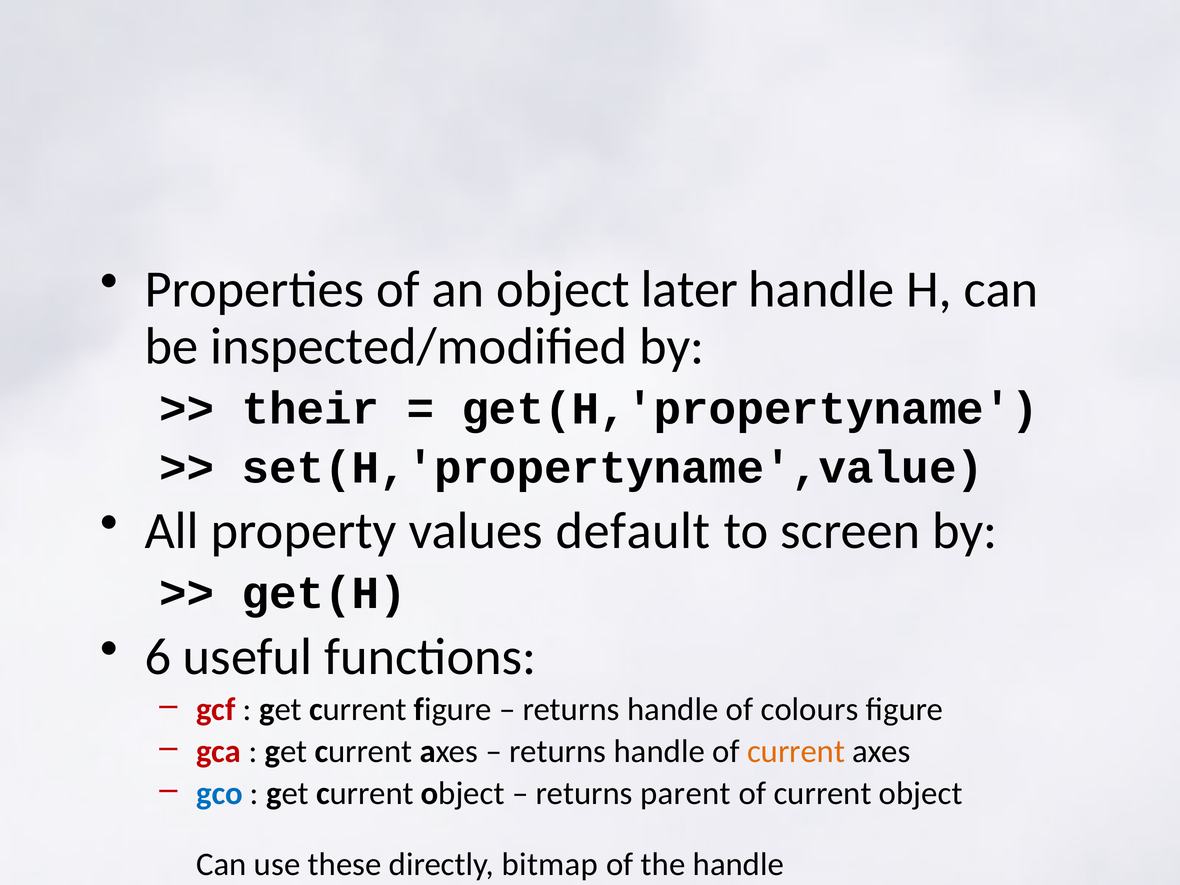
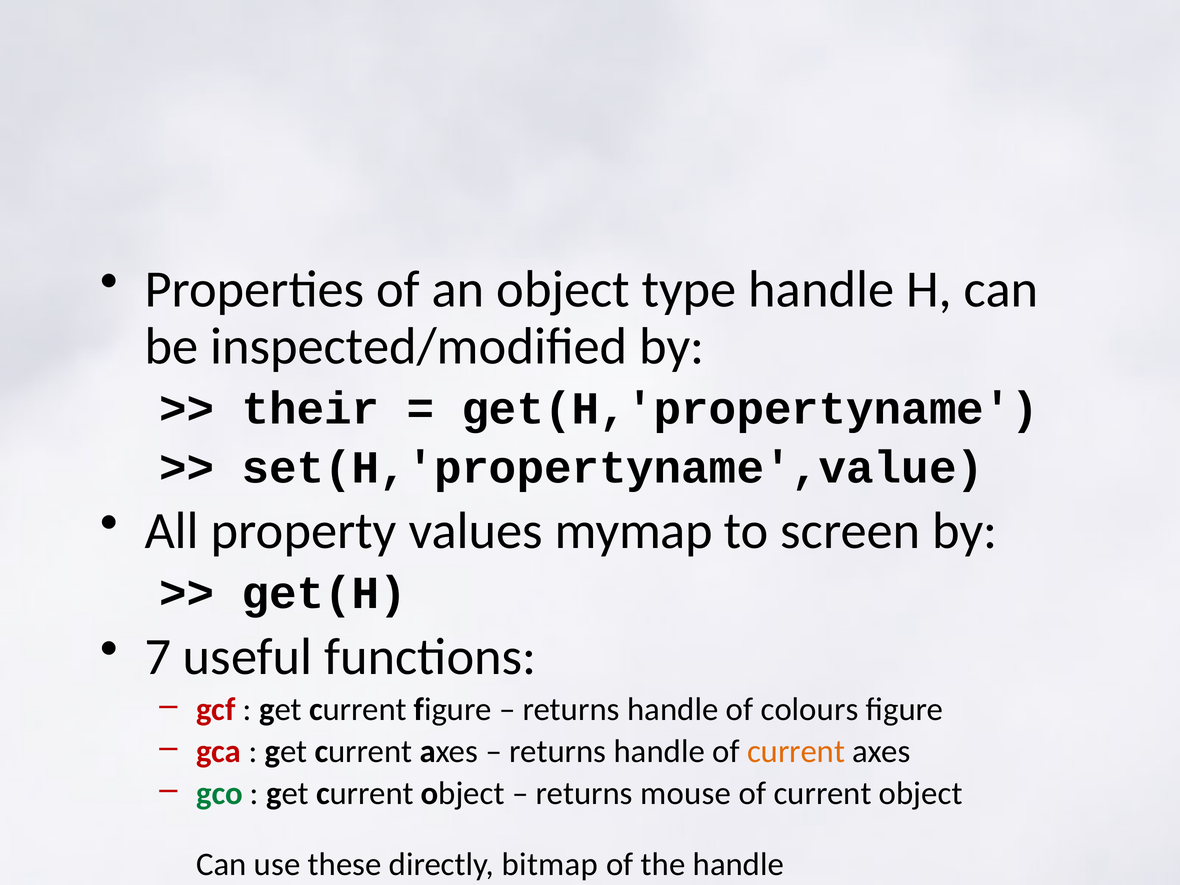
later: later -> type
default: default -> mymap
6: 6 -> 7
gco colour: blue -> green
parent: parent -> mouse
